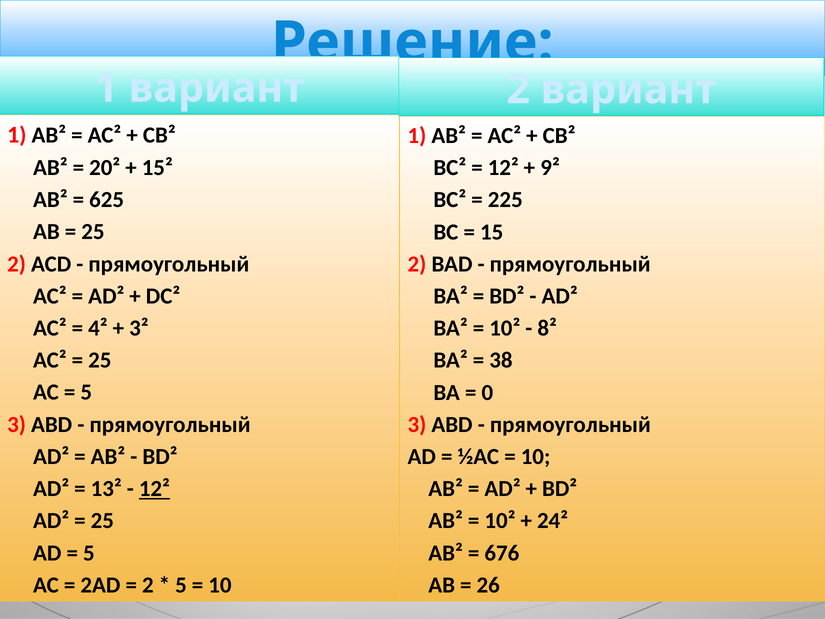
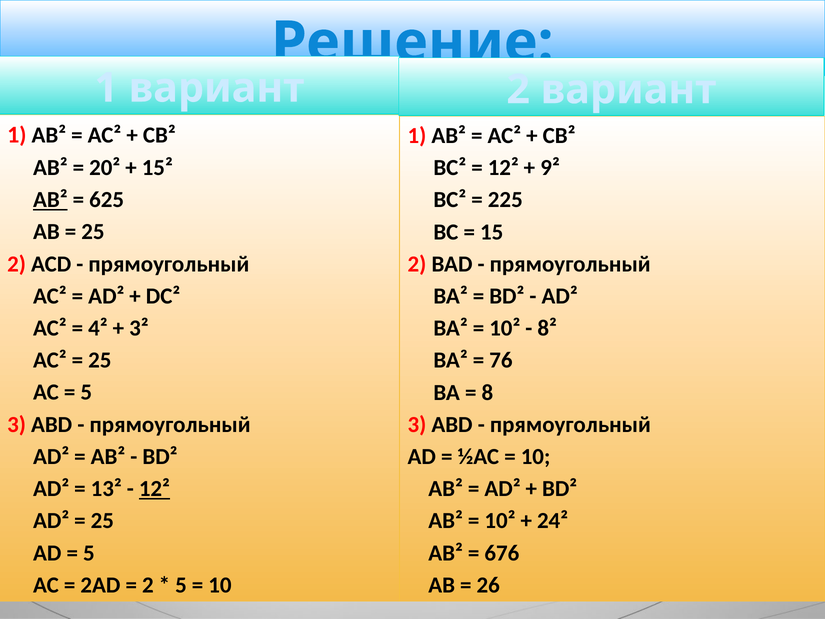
AB² at (50, 200) underline: none -> present
38: 38 -> 76
0: 0 -> 8
